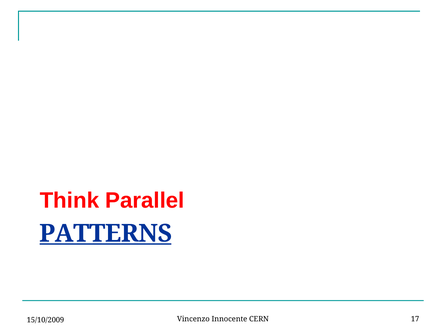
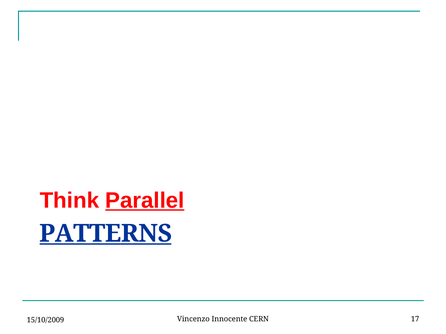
Parallel underline: none -> present
